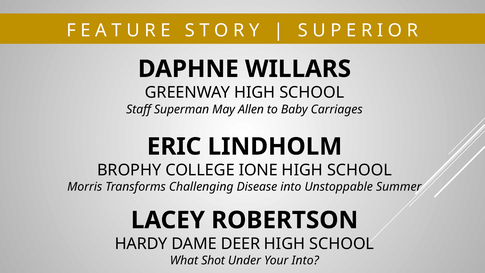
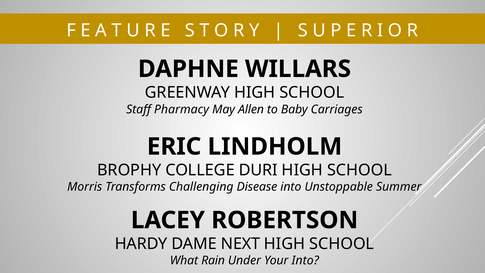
Superman: Superman -> Pharmacy
IONE: IONE -> DURI
DEER: DEER -> NEXT
Shot: Shot -> Rain
